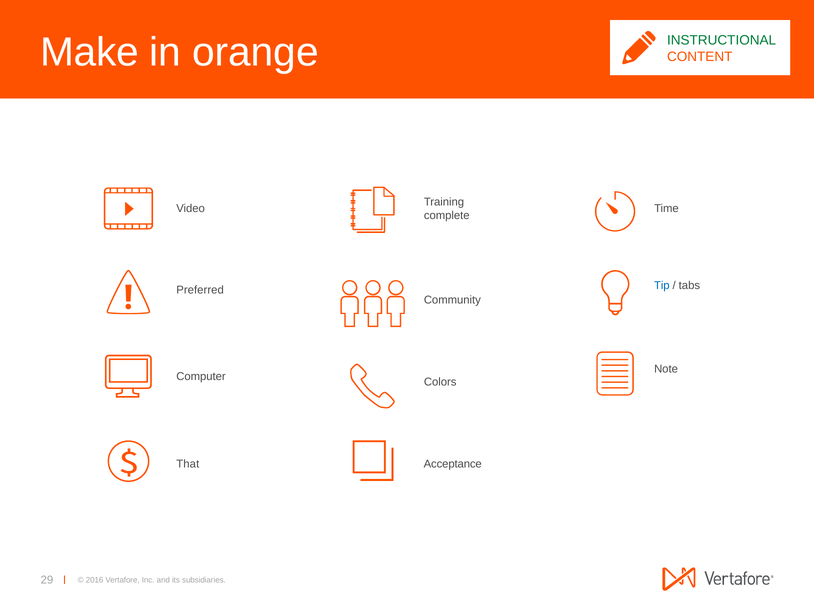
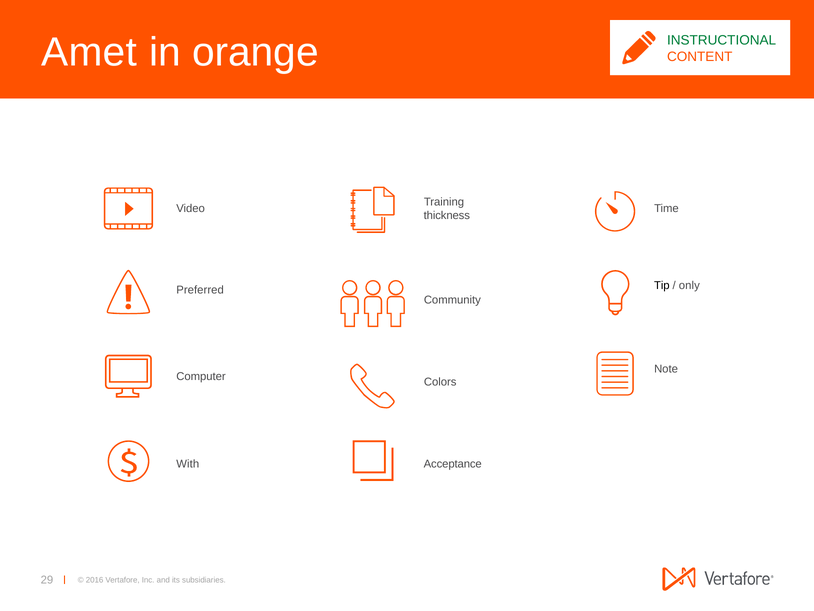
Make: Make -> Amet
complete: complete -> thickness
Tip colour: blue -> black
tabs: tabs -> only
That: That -> With
